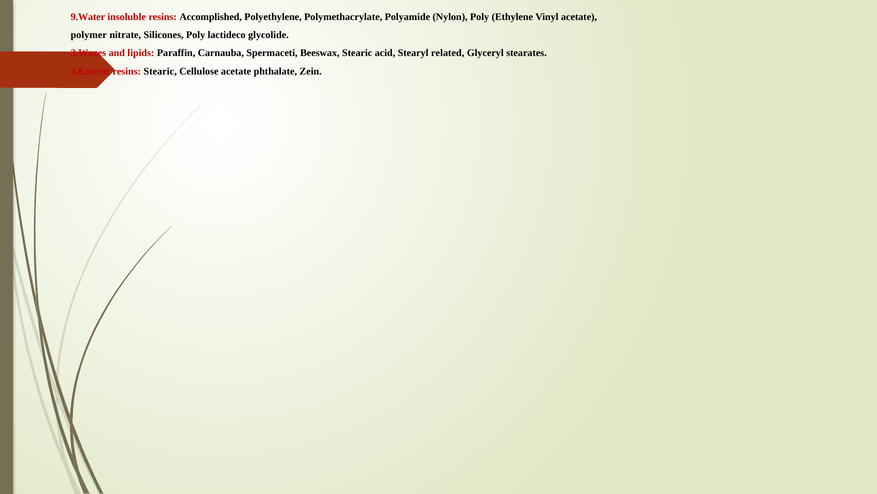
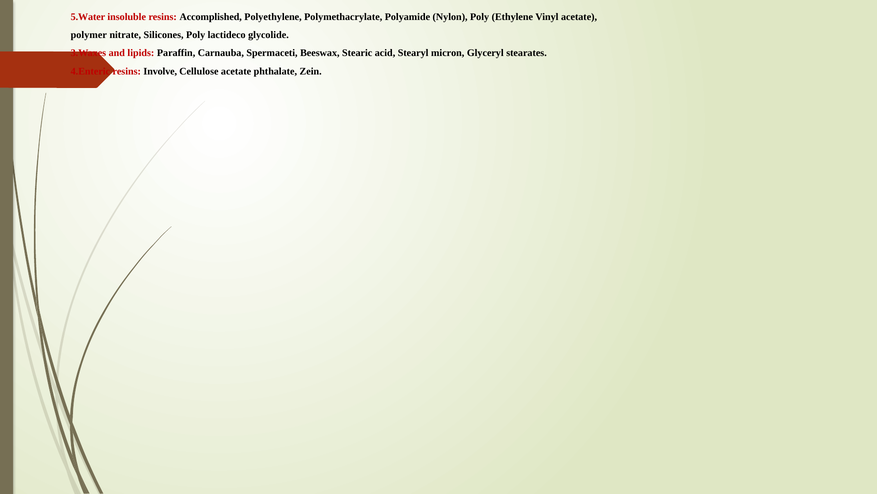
9.Water: 9.Water -> 5.Water
related: related -> micron
resins Stearic: Stearic -> Involve
